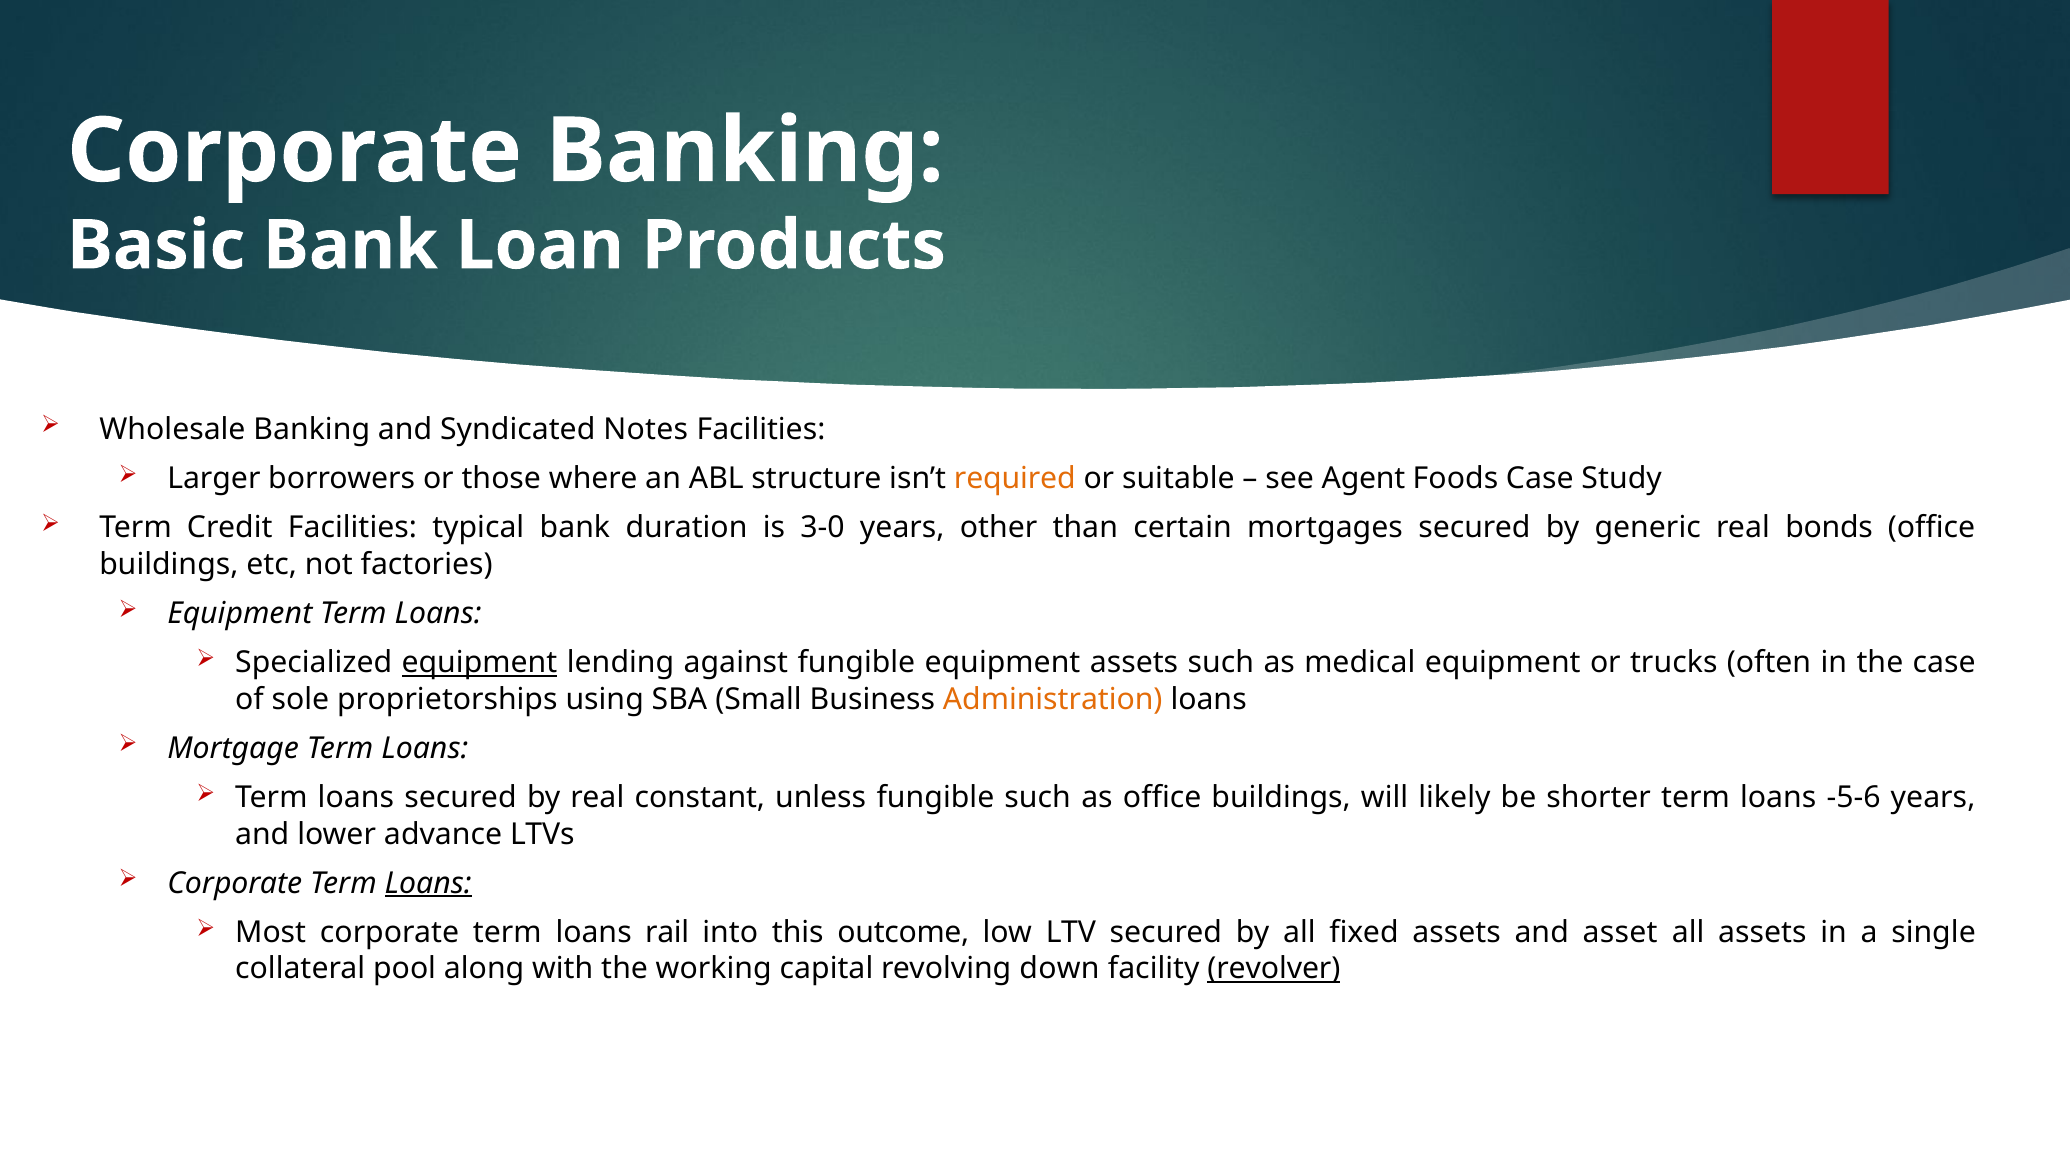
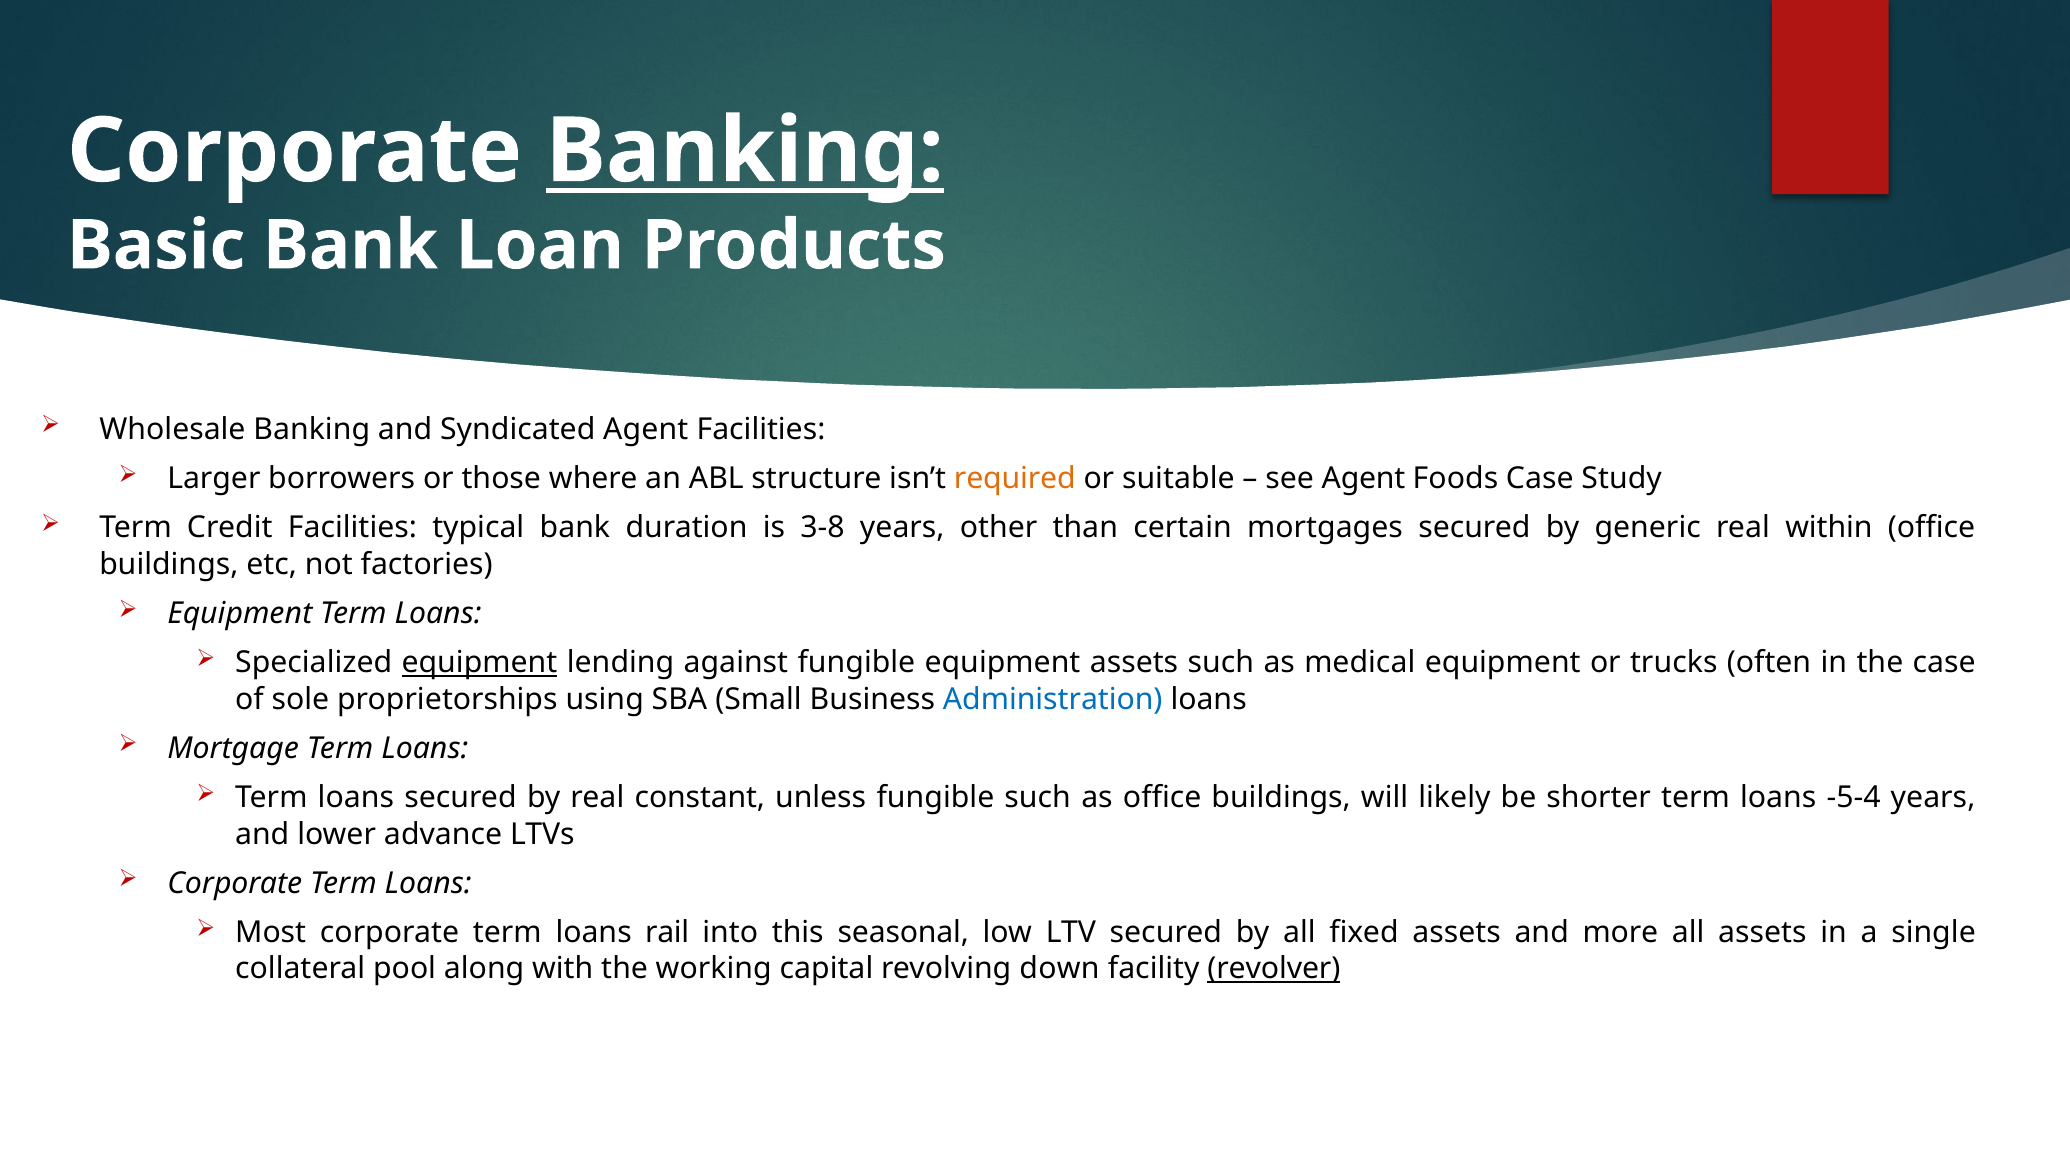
Banking at (745, 151) underline: none -> present
Syndicated Notes: Notes -> Agent
3-0: 3-0 -> 3-8
bonds: bonds -> within
Administration colour: orange -> blue
-5-6: -5-6 -> -5-4
Loans at (428, 883) underline: present -> none
outcome: outcome -> seasonal
asset: asset -> more
